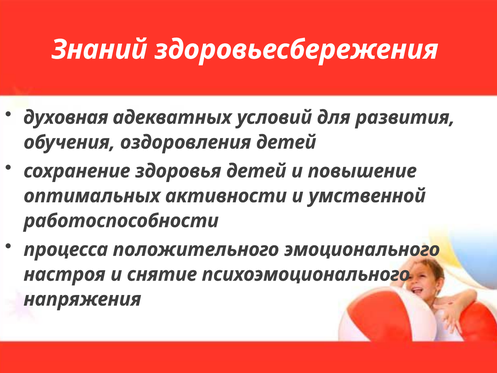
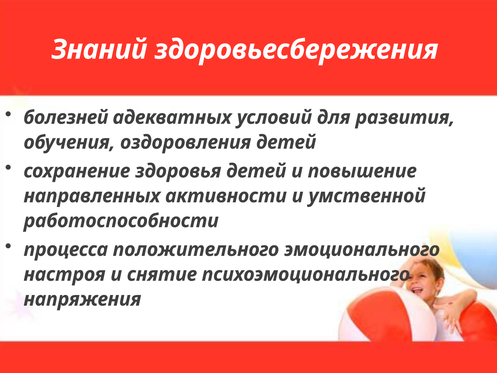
духовная: духовная -> болезней
оптимальных: оптимальных -> направленных
